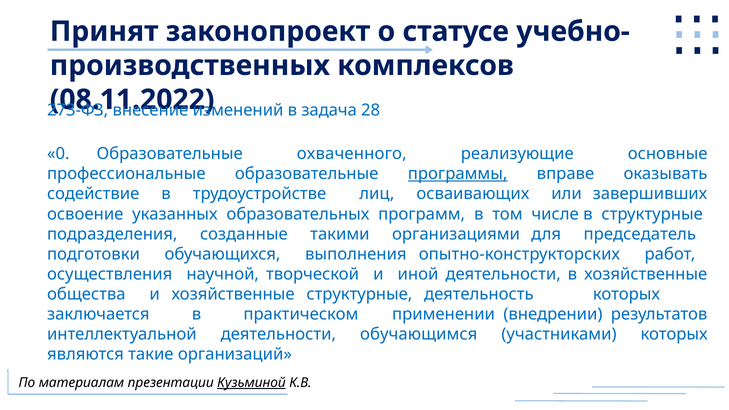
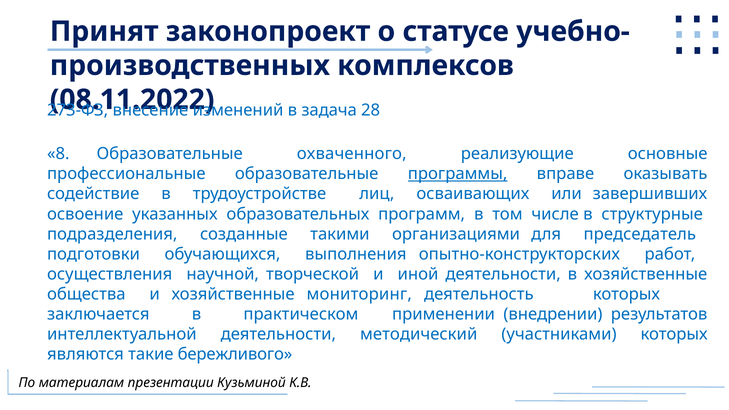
0: 0 -> 8
хозяйственные структурные: структурные -> мониторинг
обучающимся: обучающимся -> методический
организаций: организаций -> бережливого
Кузьминой underline: present -> none
